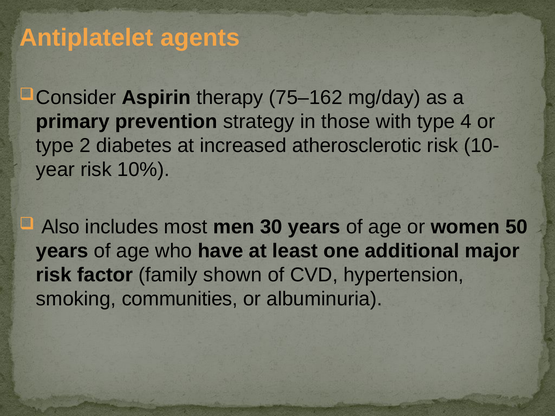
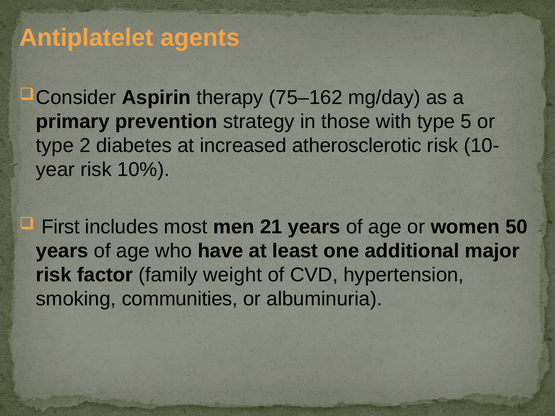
4: 4 -> 5
Also: Also -> First
30: 30 -> 21
shown: shown -> weight
